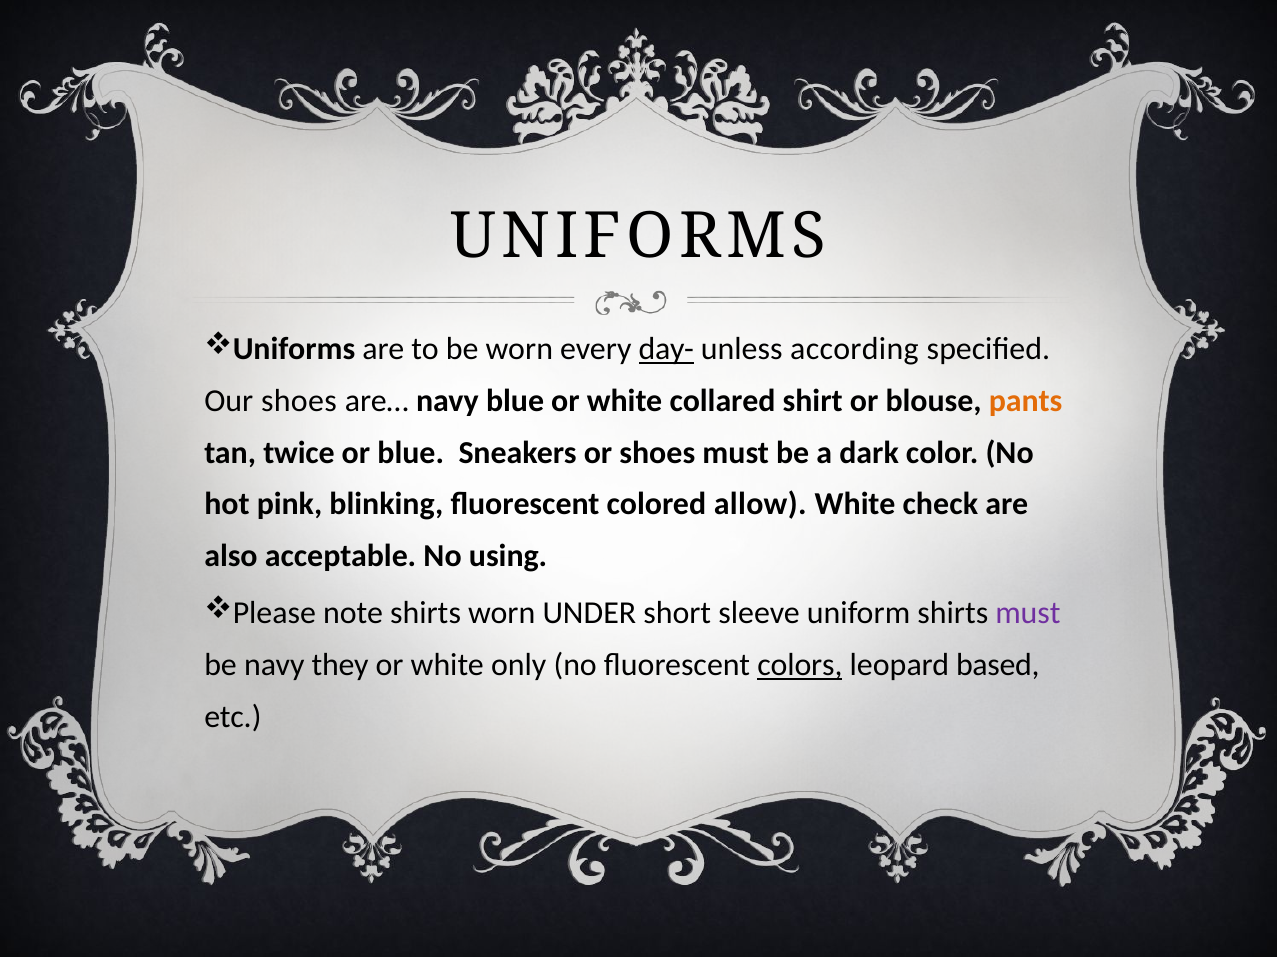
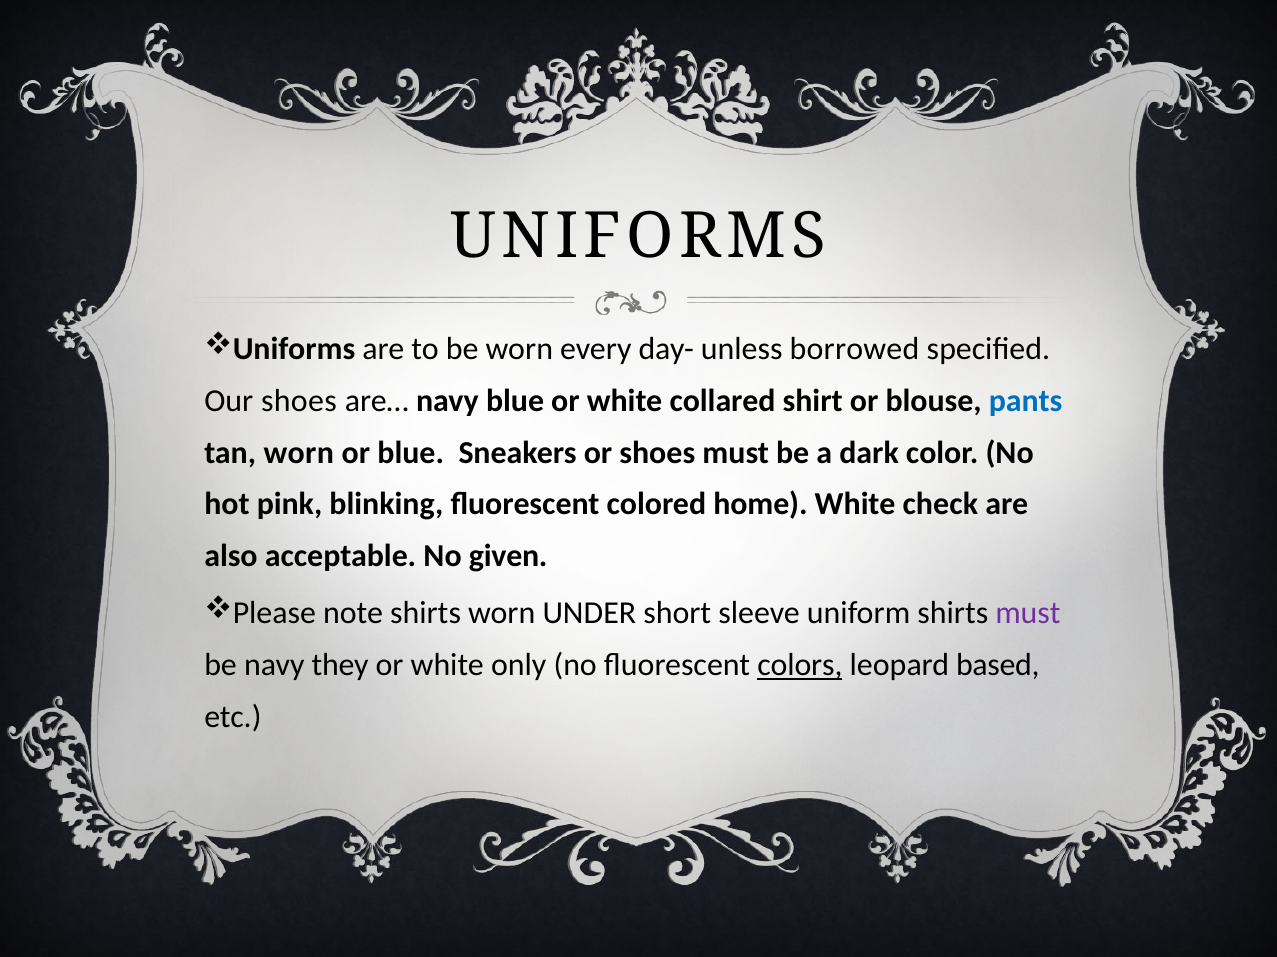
day- underline: present -> none
according: according -> borrowed
pants colour: orange -> blue
tan twice: twice -> worn
allow: allow -> home
using: using -> given
